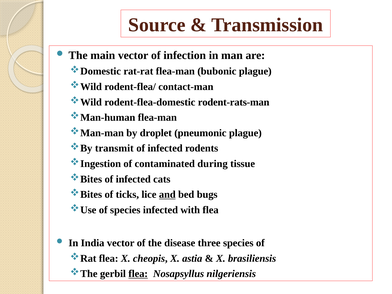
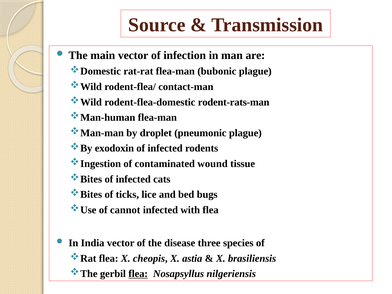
transmit: transmit -> exodoxin
during: during -> wound
and underline: present -> none
of species: species -> cannot
